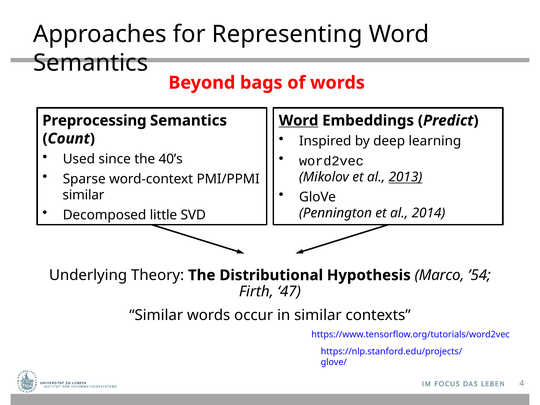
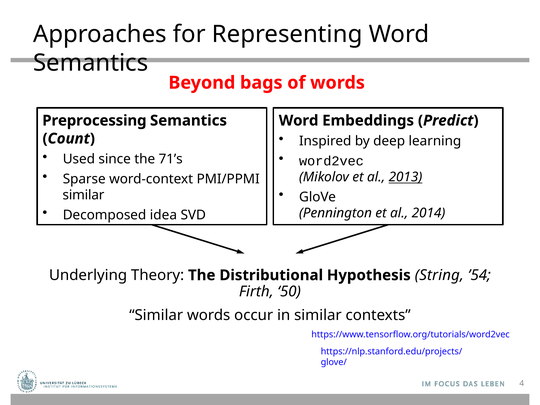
Word at (299, 121) underline: present -> none
40’s: 40’s -> 71’s
little: little -> idea
Marco: Marco -> String
47: 47 -> 50
